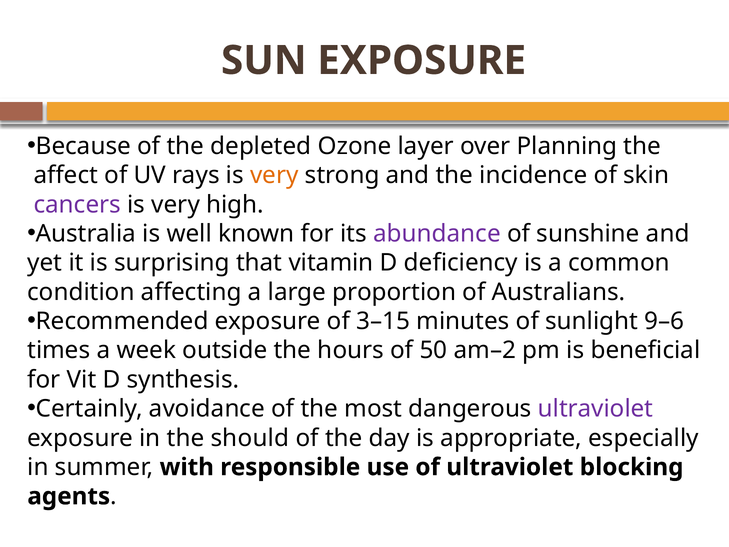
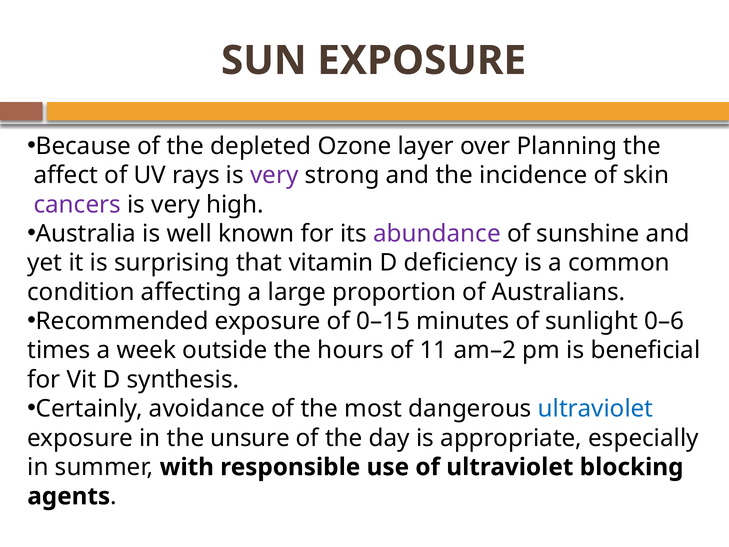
very at (274, 175) colour: orange -> purple
3–15: 3–15 -> 0–15
9–6: 9–6 -> 0–6
50: 50 -> 11
ultraviolet at (596, 409) colour: purple -> blue
should: should -> unsure
